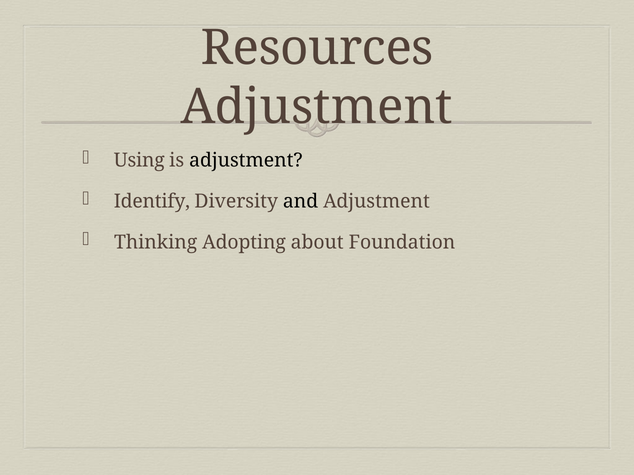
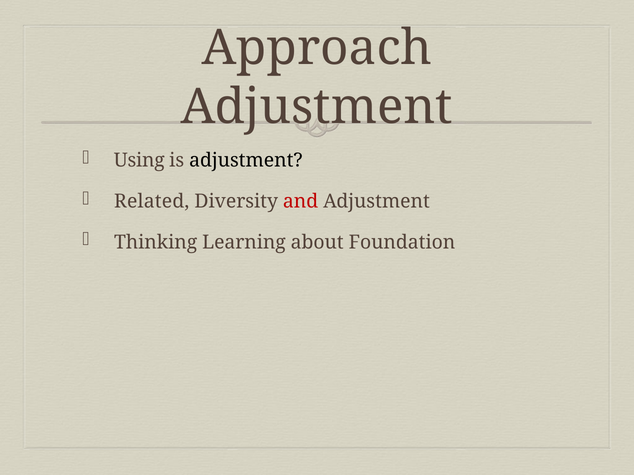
Resources: Resources -> Approach
Identify: Identify -> Related
and colour: black -> red
Adopting: Adopting -> Learning
